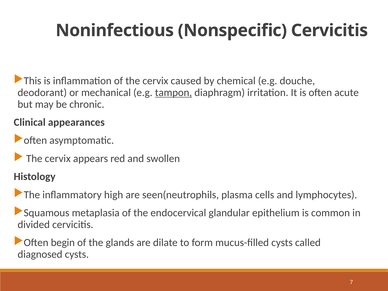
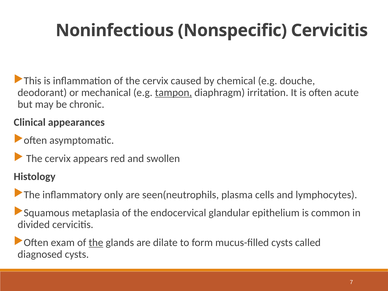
high: high -> only
begin: begin -> exam
the at (96, 243) underline: none -> present
